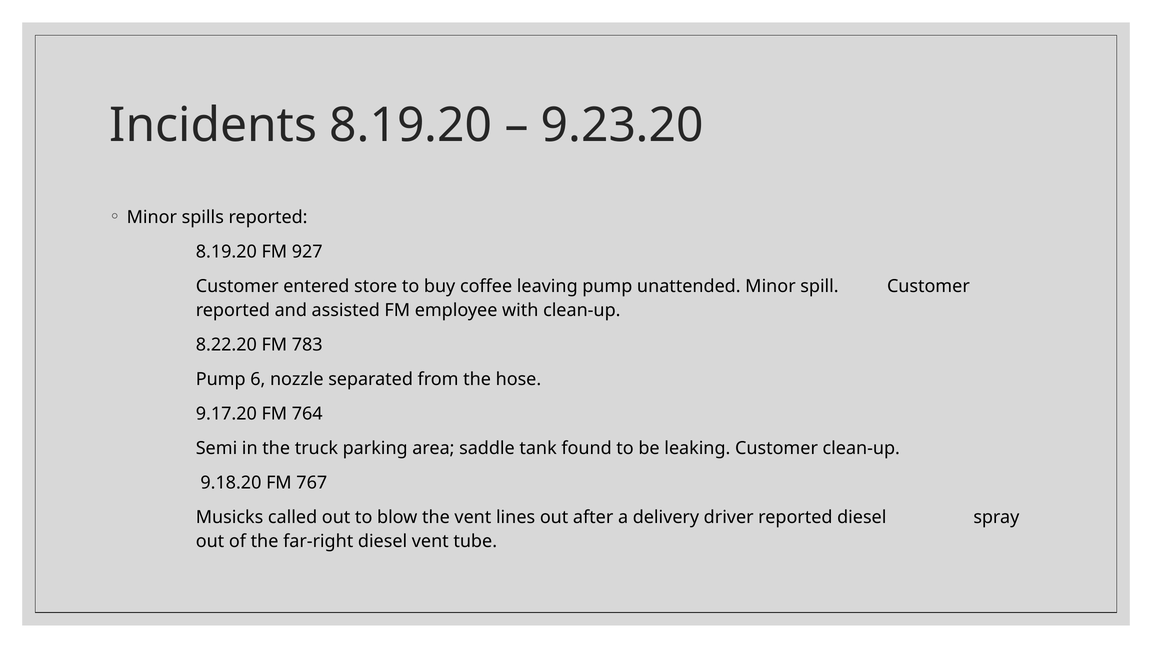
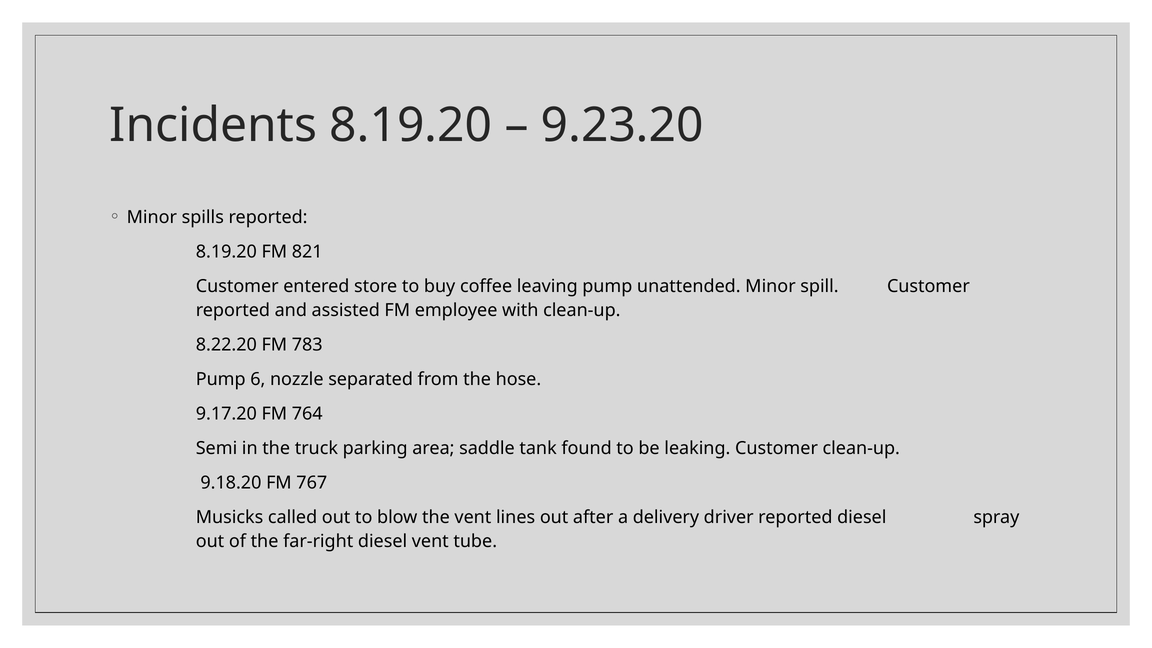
927: 927 -> 821
